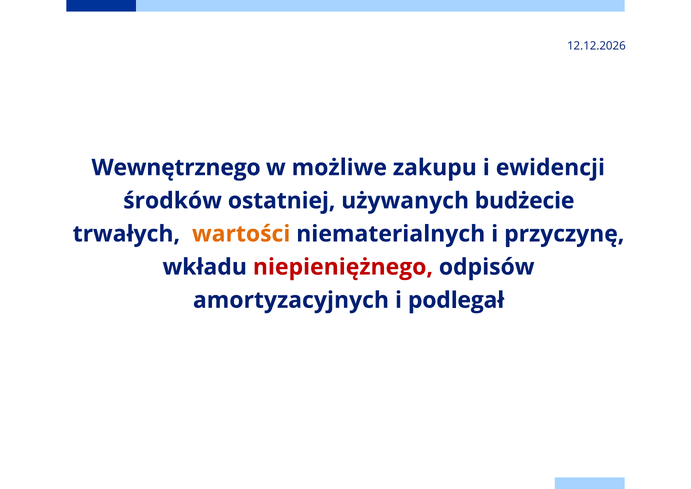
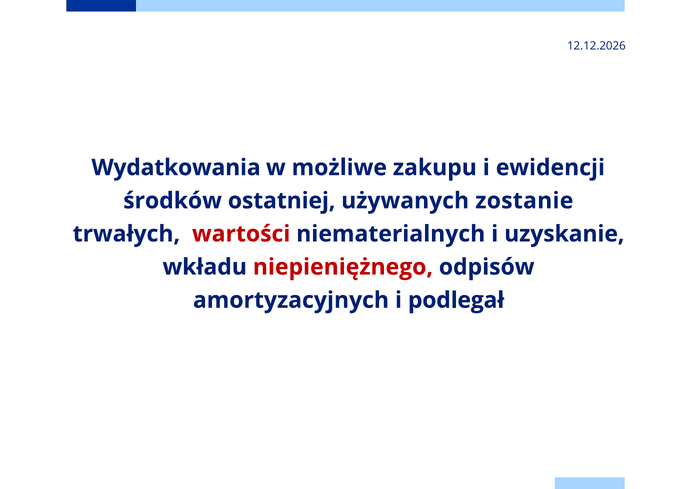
Wewnętrznego: Wewnętrznego -> Wydatkowania
budżecie: budżecie -> zostanie
wartości colour: orange -> red
przyczynę: przyczynę -> uzyskanie
